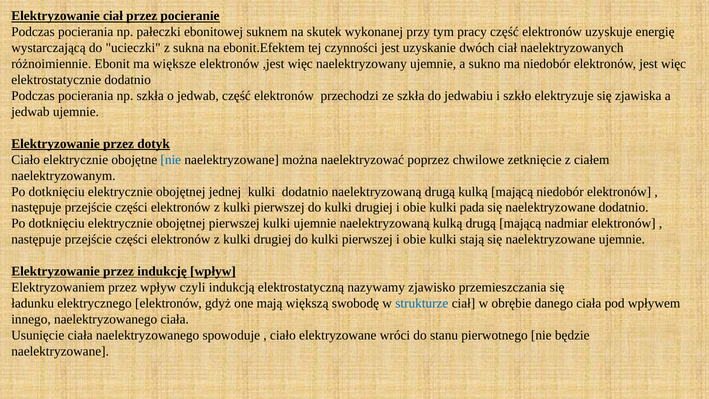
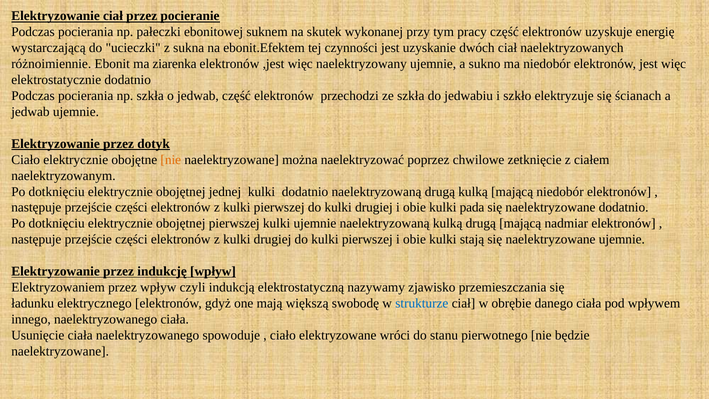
większe: większe -> ziarenka
zjawiska: zjawiska -> ścianach
nie at (171, 160) colour: blue -> orange
